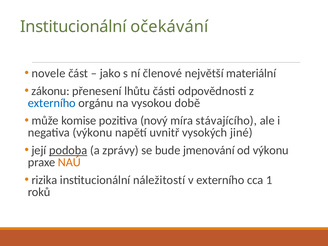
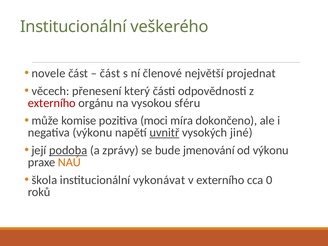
očekávání: očekávání -> veškerého
jako at (110, 73): jako -> část
materiální: materiální -> projednat
zákonu: zákonu -> věcech
lhůtu: lhůtu -> který
externího at (52, 103) colour: blue -> red
době: době -> sféru
nový: nový -> moci
stávajícího: stávajícího -> dokončeno
uvnitř underline: none -> present
rizika: rizika -> škola
náležitostí: náležitostí -> vykonávat
1: 1 -> 0
